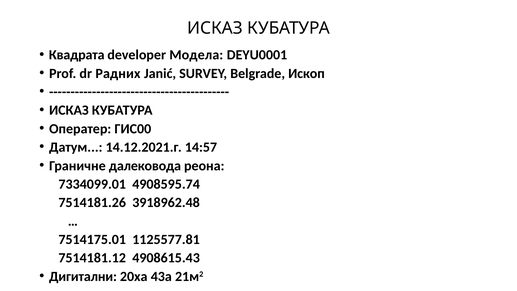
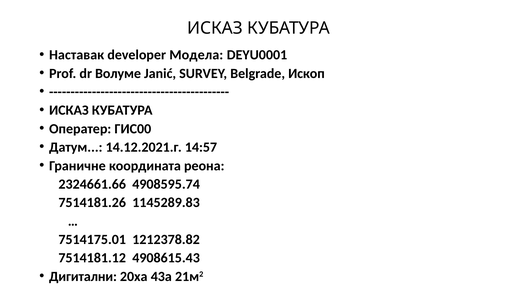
Квадрата: Квадрата -> Наставак
Радних: Радних -> Волуме
далековода: далековода -> координата
7334099.01: 7334099.01 -> 2324661.66
3918962.48: 3918962.48 -> 1145289.83
1125577.81: 1125577.81 -> 1212378.82
